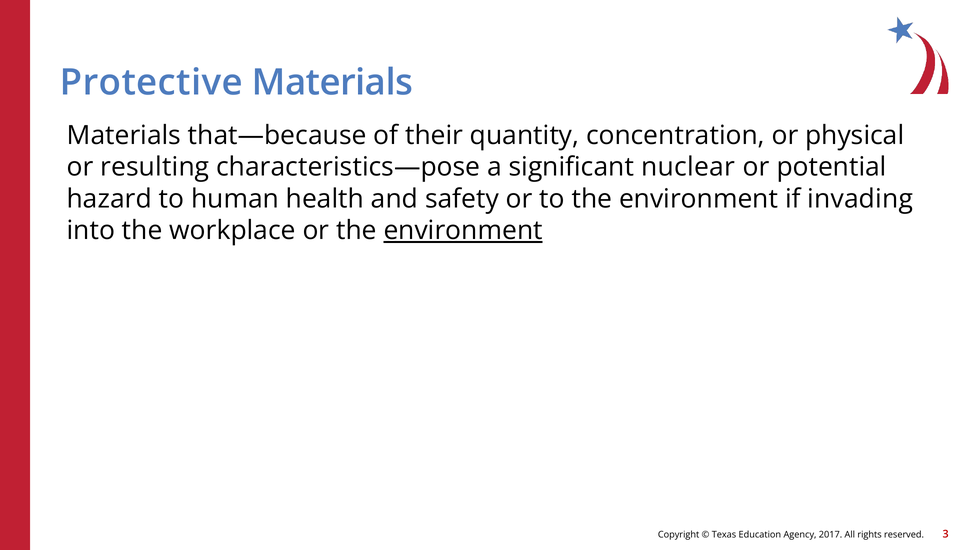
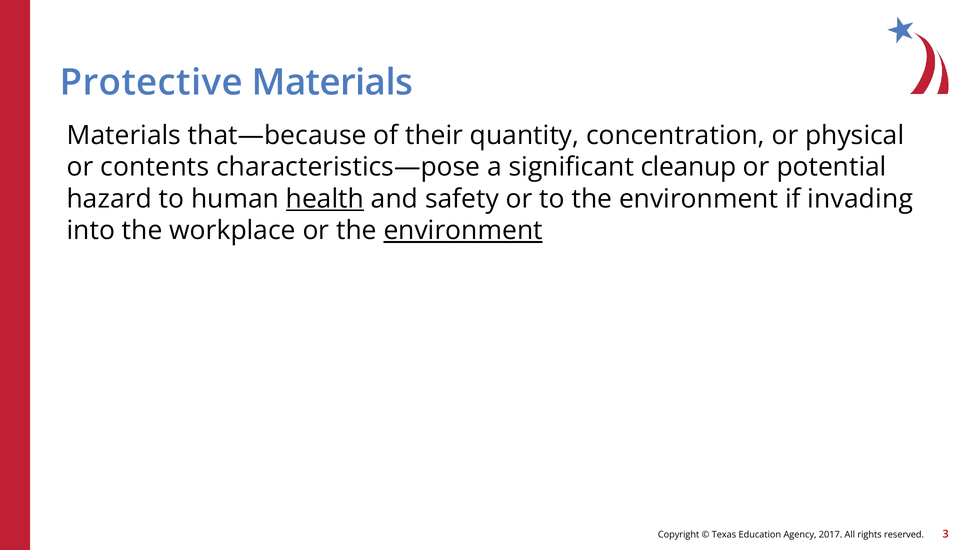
resulting: resulting -> contents
nuclear: nuclear -> cleanup
health underline: none -> present
